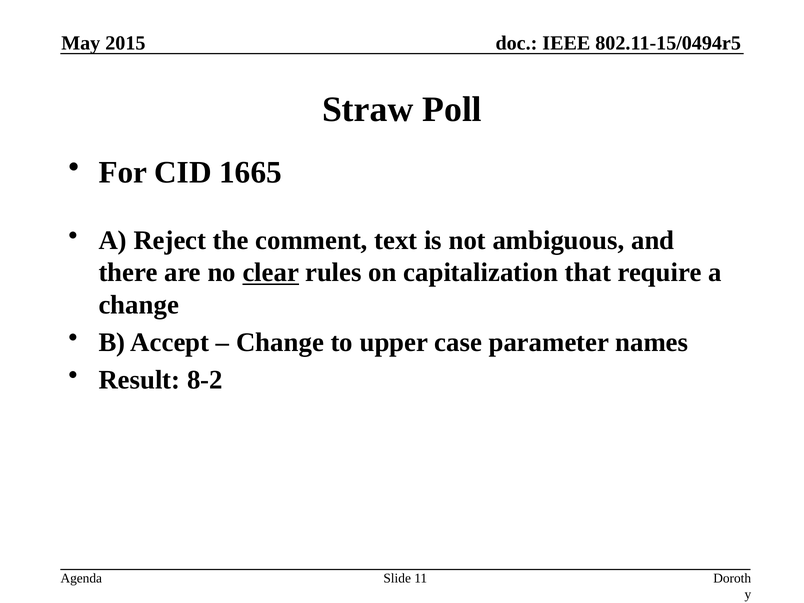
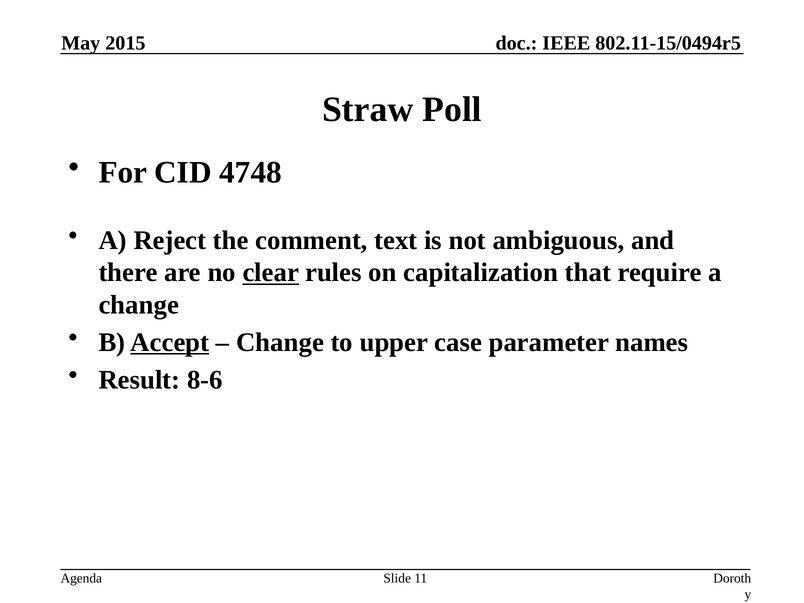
1665: 1665 -> 4748
Accept underline: none -> present
8-2: 8-2 -> 8-6
